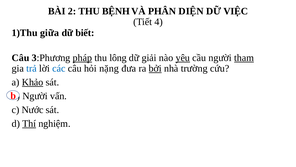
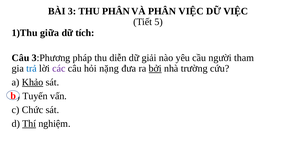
2: 2 -> 3
THU BỆNH: BỆNH -> PHÂN
PHÂN DIỆN: DIỆN -> VIỆC
4: 4 -> 5
biết: biết -> tích
pháp underline: present -> none
lông: lông -> diễn
yêu underline: present -> none
tham underline: present -> none
các colour: blue -> purple
Người at (35, 96): Người -> Tuyến
Nước: Nước -> Chức
